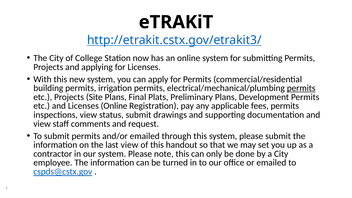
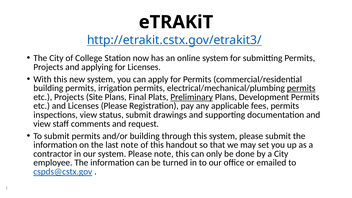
Preliminary underline: none -> present
Licenses Online: Online -> Please
and/or emailed: emailed -> building
last view: view -> note
